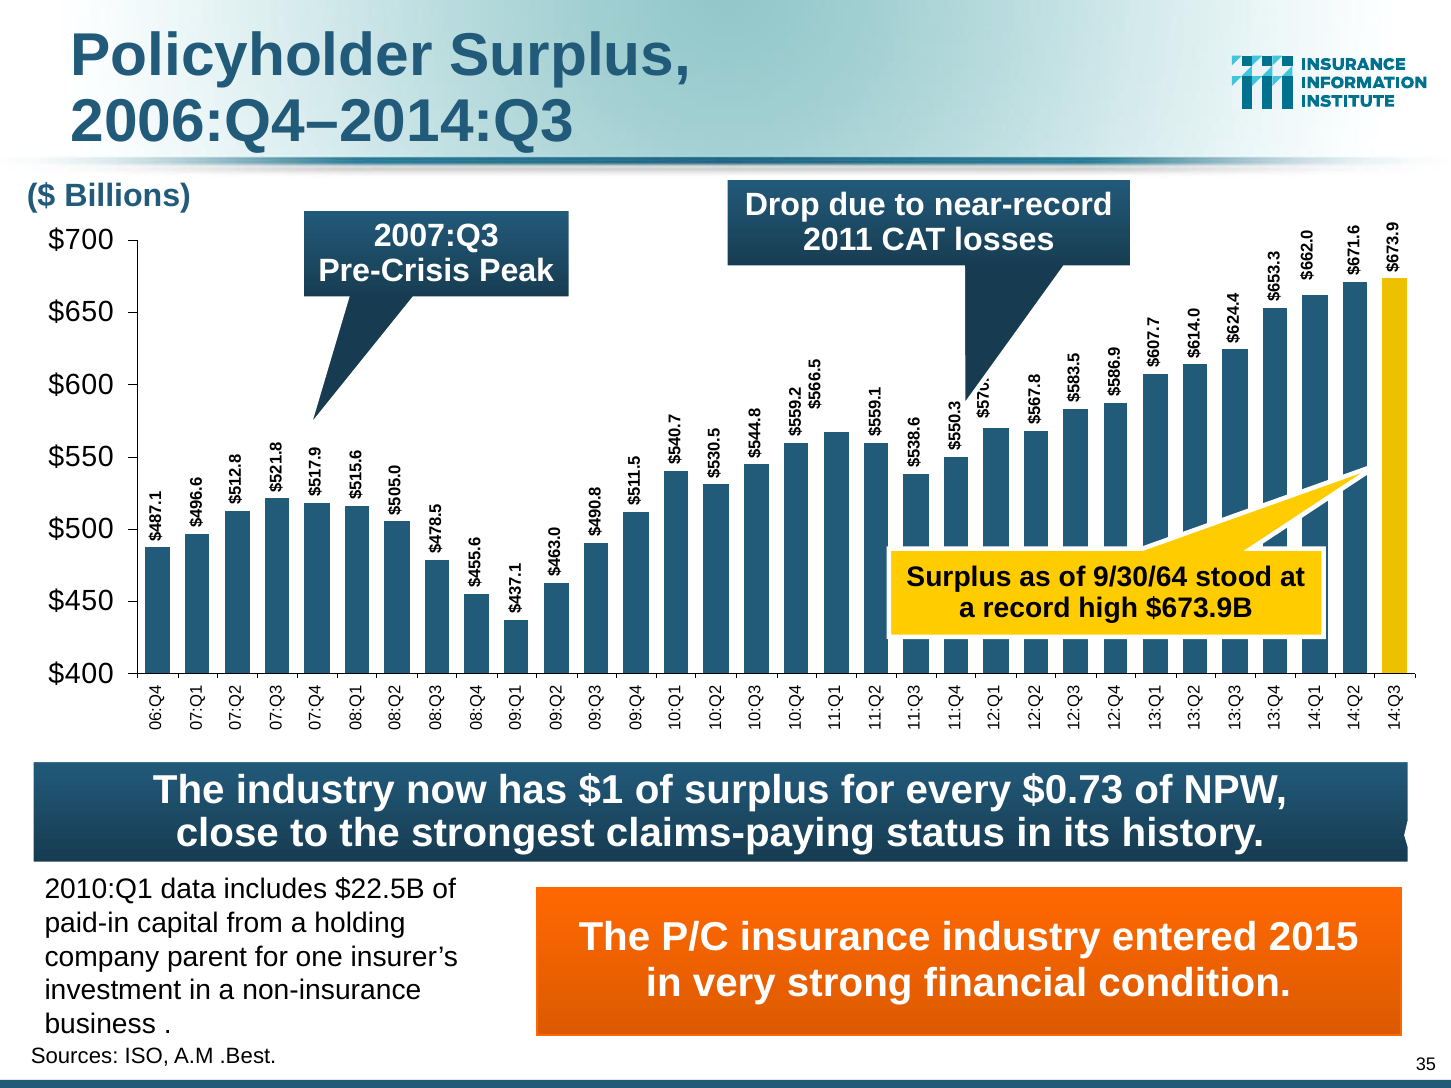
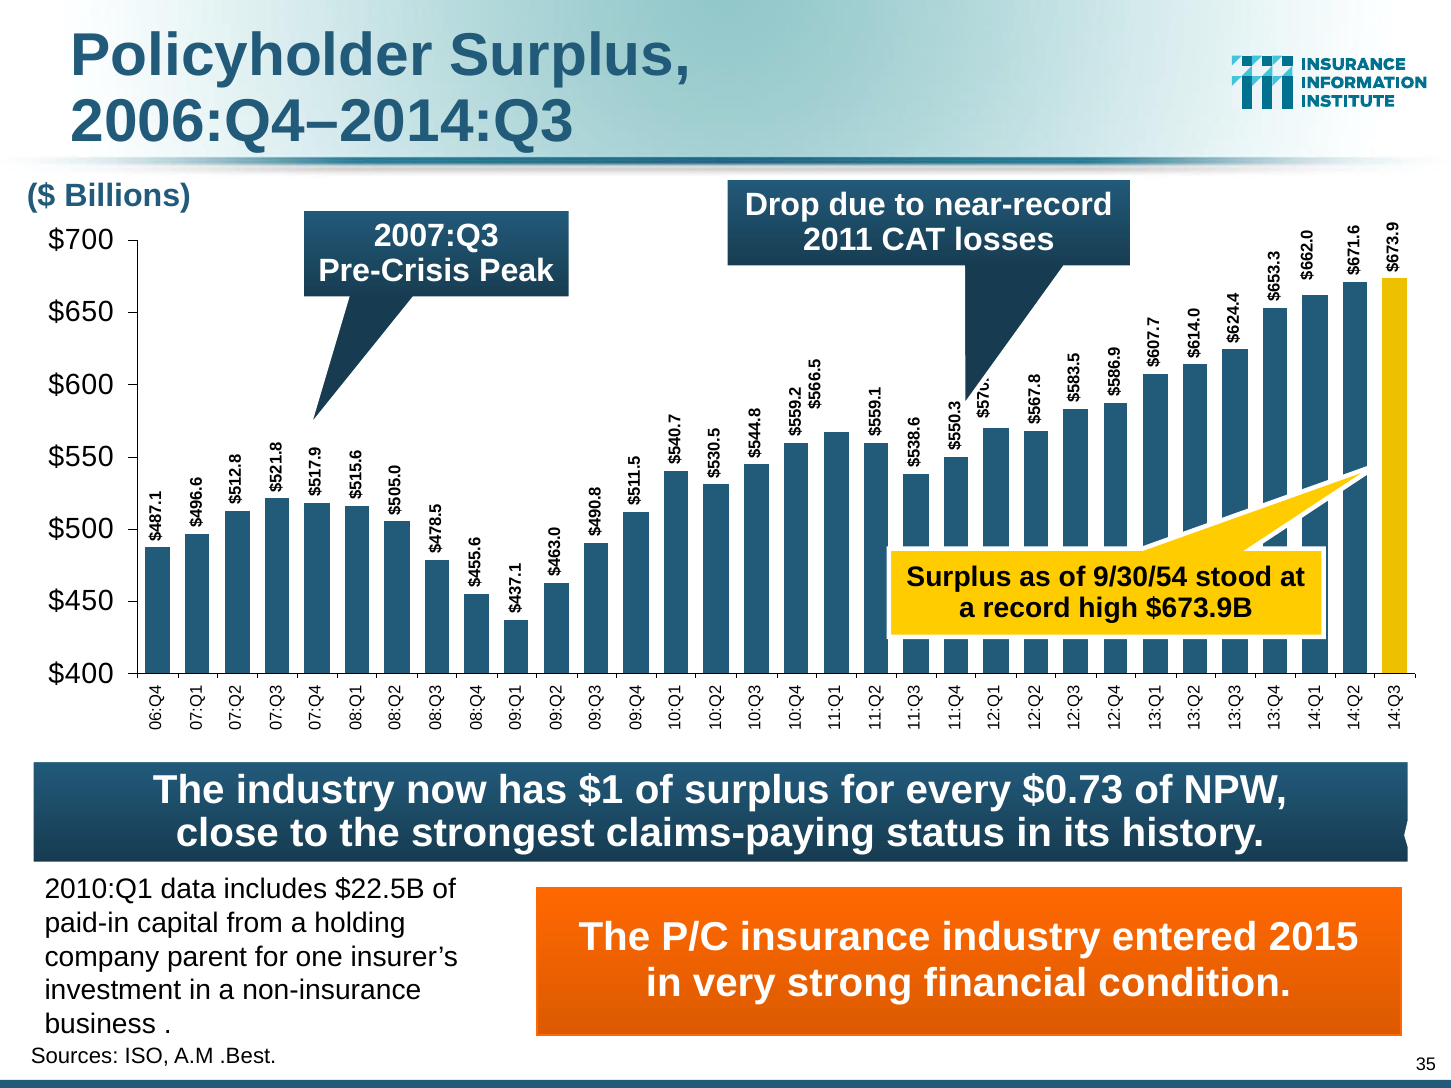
9/30/64: 9/30/64 -> 9/30/54
